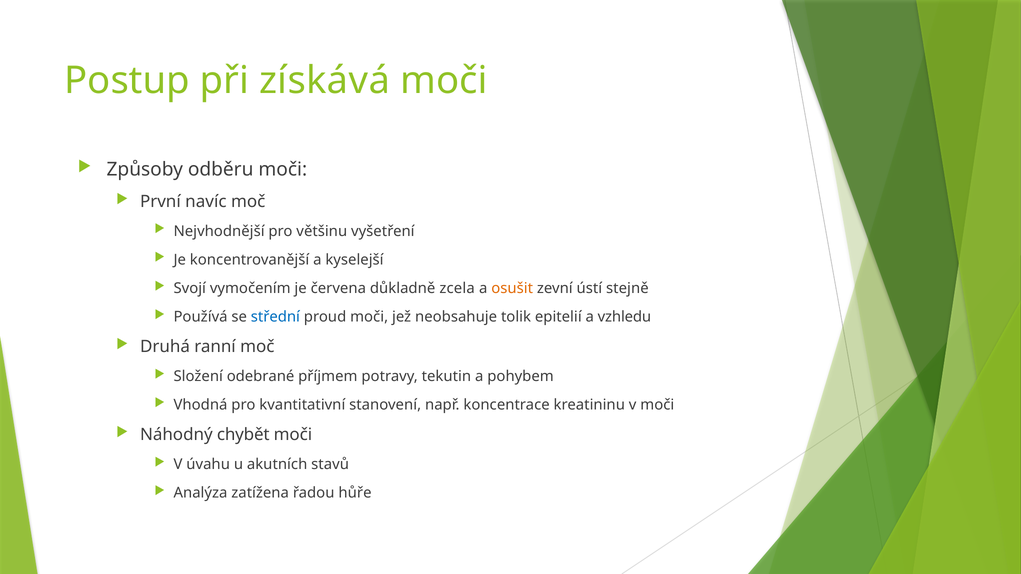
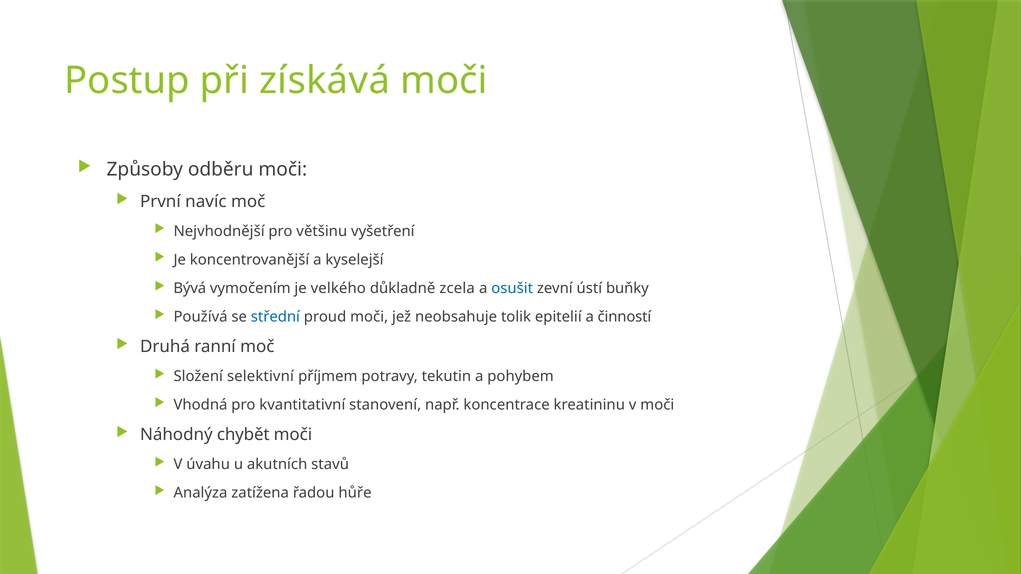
Svojí: Svojí -> Bývá
červena: červena -> velkého
osušit colour: orange -> blue
stejně: stejně -> buňky
vzhledu: vzhledu -> činností
odebrané: odebrané -> selektivní
